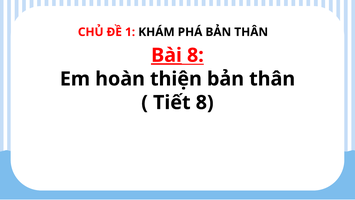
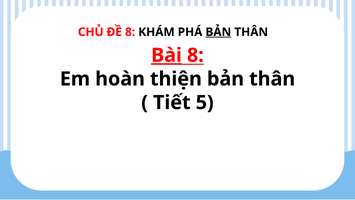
ĐỀ 1: 1 -> 8
BẢN at (218, 32) underline: none -> present
Tiết 8: 8 -> 5
